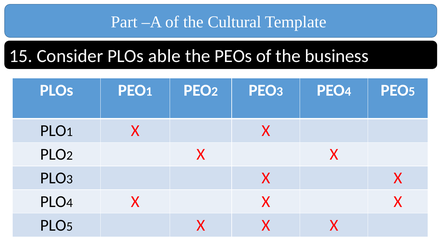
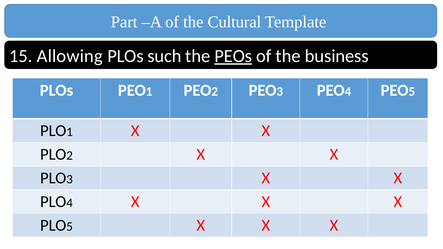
Consider: Consider -> Allowing
able: able -> such
PEOs underline: none -> present
